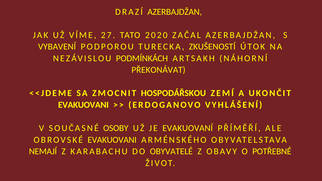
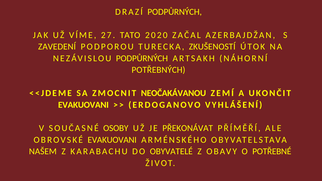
DRAZÍ AZERBAJDŽAN: AZERBAJDŽAN -> PODPŮRNÝCH
VYBAVENÍ: VYBAVENÍ -> ZAVEDENÍ
NEZÁVISLOU PODMÍNKÁCH: PODMÍNKÁCH -> PODPŮRNÝCH
PŘEKONÁVAT: PŘEKONÁVAT -> POTŘEBNÝCH
HOSPODÁŘSKOU: HOSPODÁŘSKOU -> NEOČAKÁVANOU
EVAKUOVANÍ: EVAKUOVANÍ -> PŘEKONÁVAT
NEMAJÍ: NEMAJÍ -> NAŠEM
